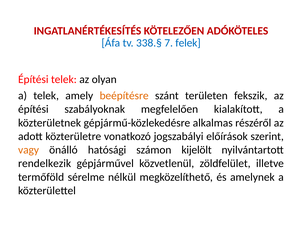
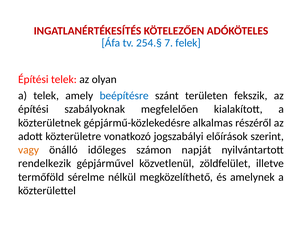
338.§: 338.§ -> 254.§
beépítésre colour: orange -> blue
hatósági: hatósági -> időleges
kijelölt: kijelölt -> napját
